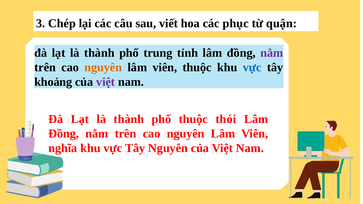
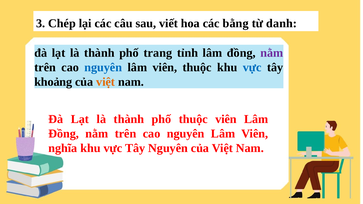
phục: phục -> bằng
quận: quận -> danh
trung: trung -> trang
nguyên at (103, 67) colour: orange -> blue
việt at (106, 82) colour: purple -> orange
thuộc thói: thói -> viên
